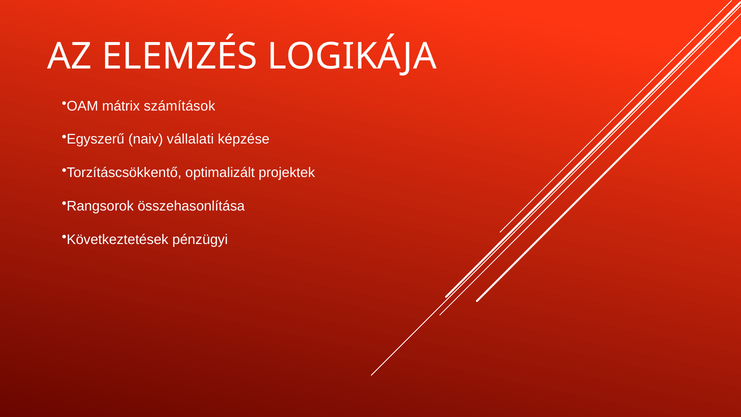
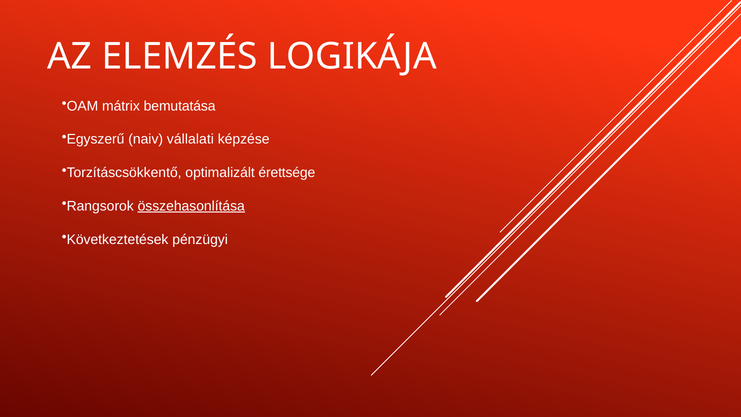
számítások: számítások -> bemutatása
projektek: projektek -> érettsége
összehasonlítása underline: none -> present
